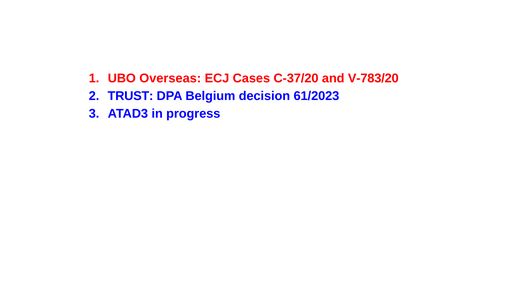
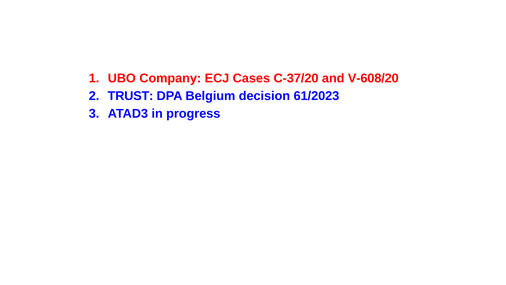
Overseas: Overseas -> Company
V-783/20: V-783/20 -> V-608/20
